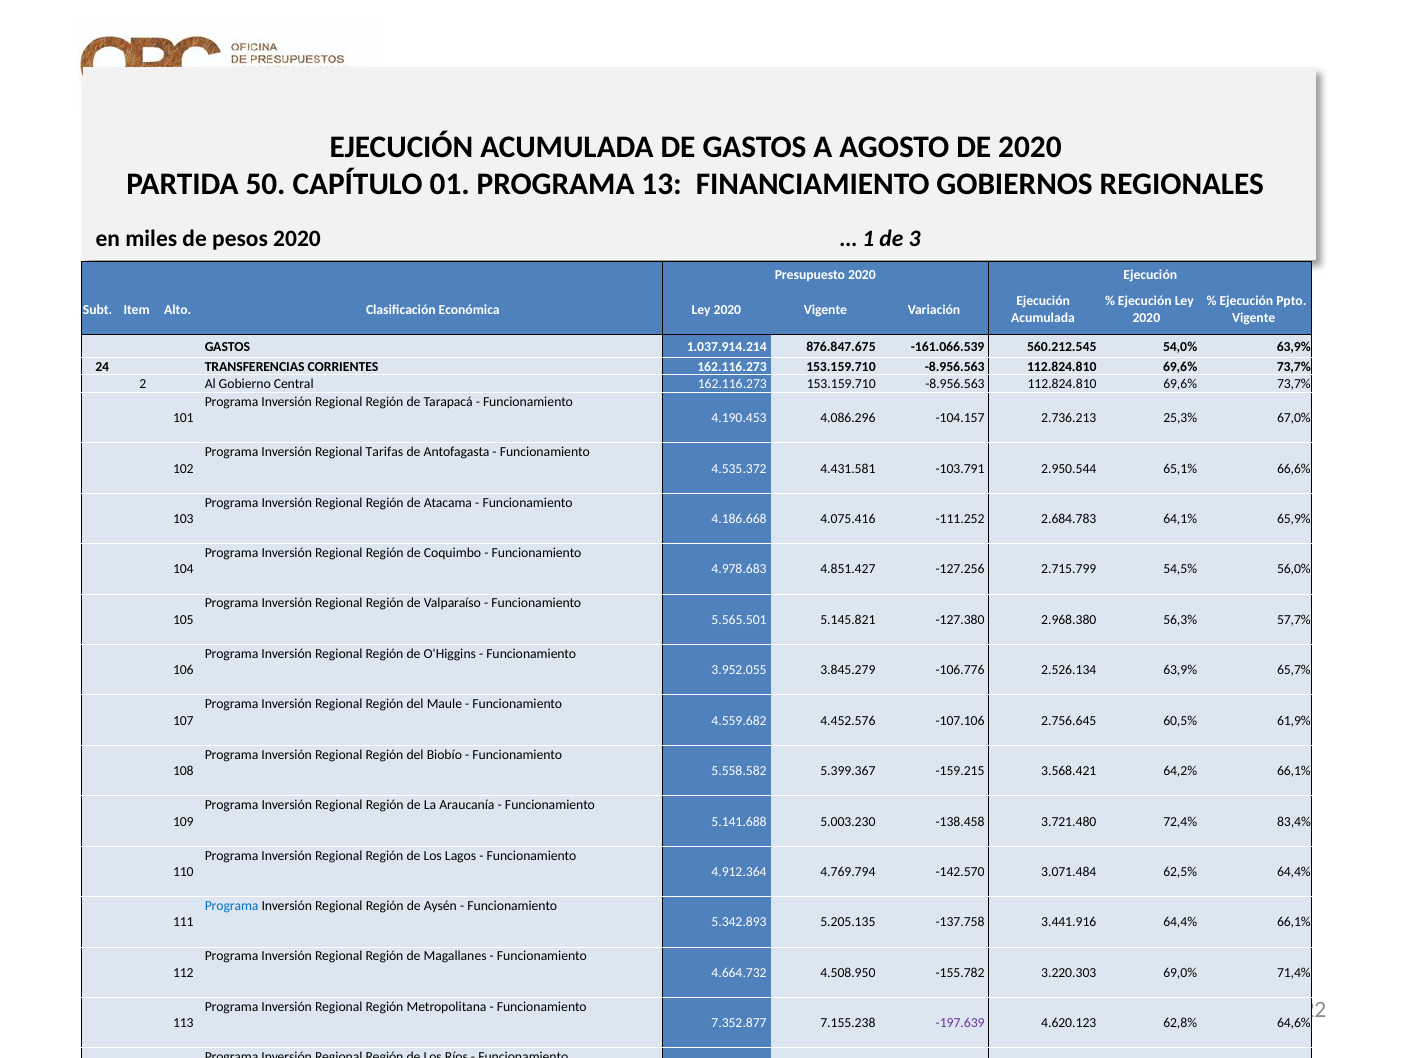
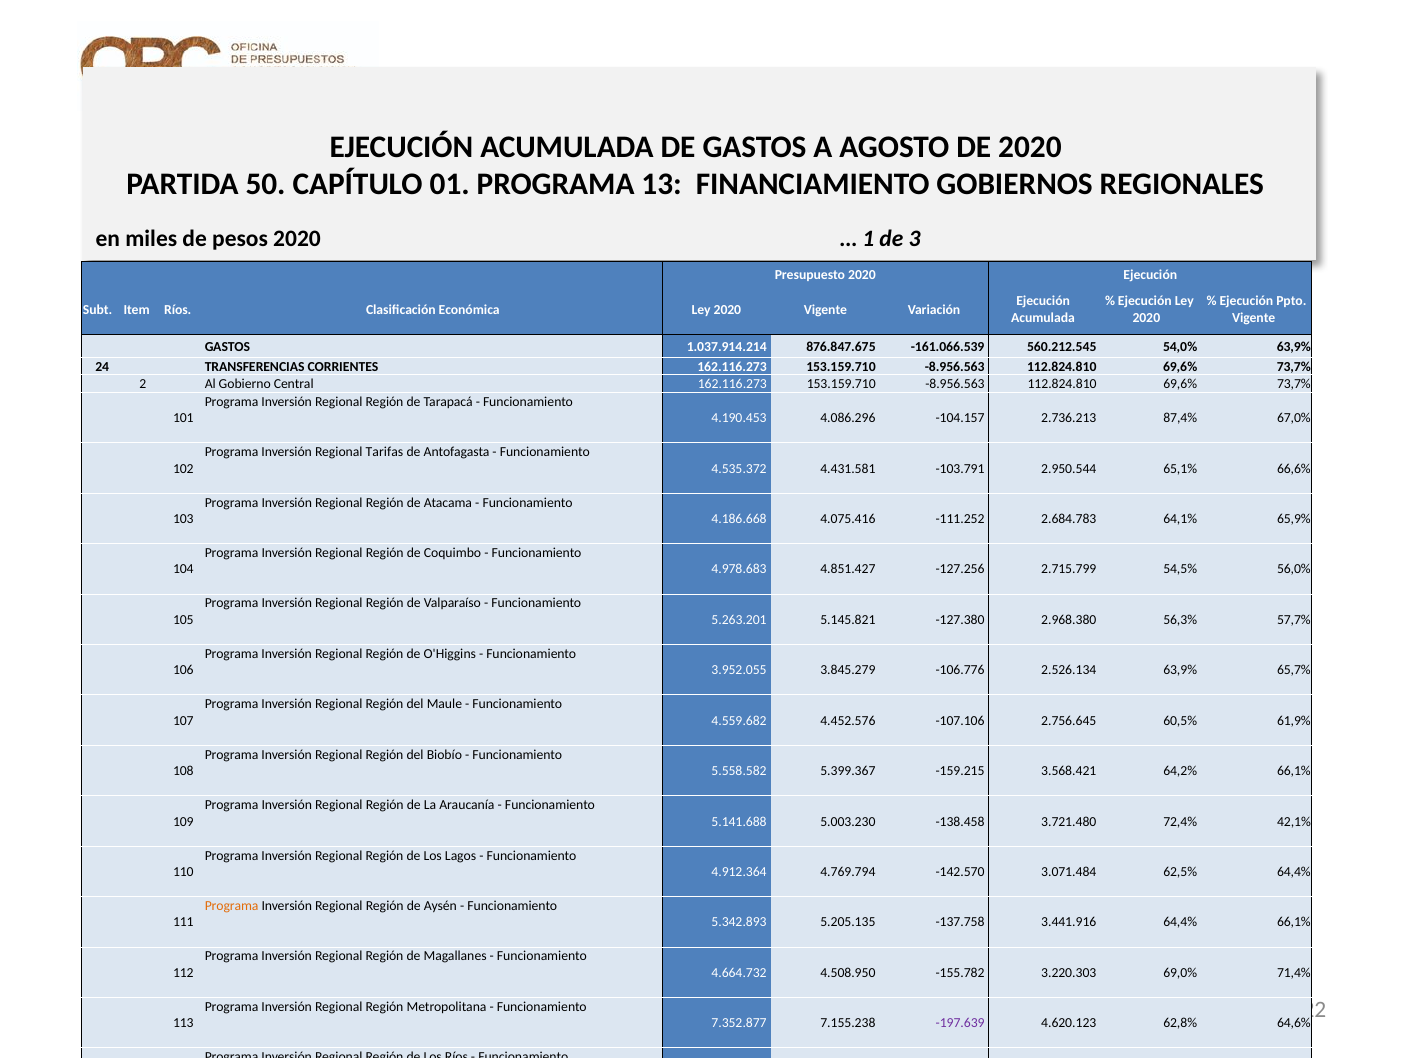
Item Alto: Alto -> Ríos
25,3%: 25,3% -> 87,4%
5.565.501: 5.565.501 -> 5.263.201
83,4%: 83,4% -> 42,1%
Programa at (232, 906) colour: blue -> orange
